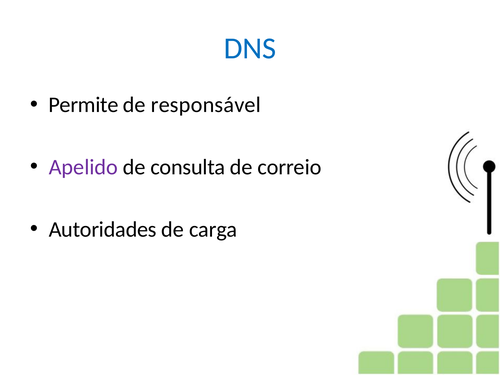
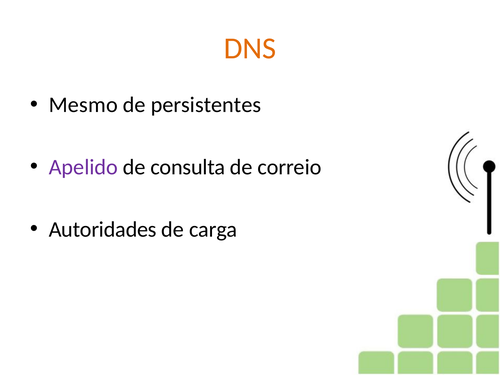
DNS colour: blue -> orange
Permite: Permite -> Mesmo
responsável: responsável -> persistentes
